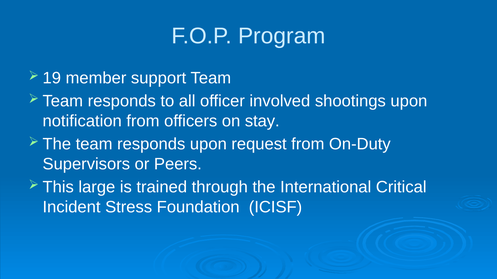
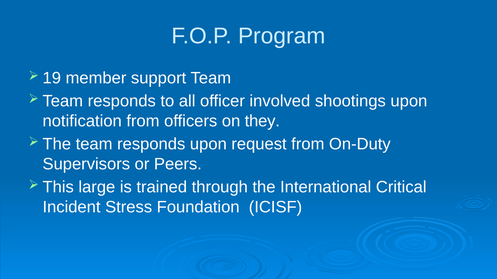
stay: stay -> they
